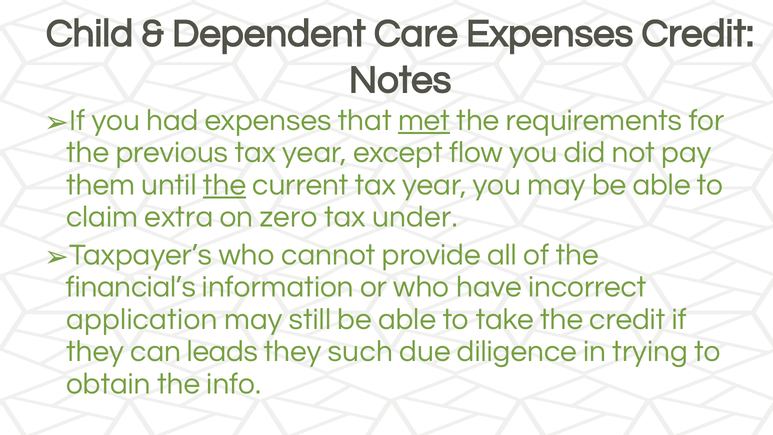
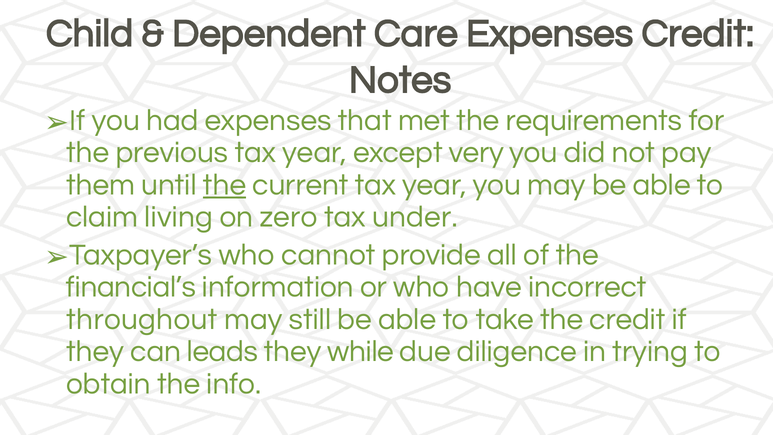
met underline: present -> none
flow: flow -> very
extra: extra -> living
application: application -> throughout
such: such -> while
